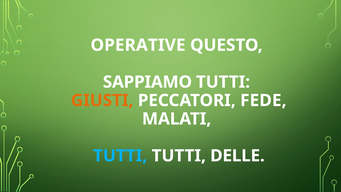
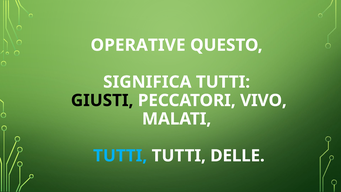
SAPPIAMO: SAPPIAMO -> SIGNIFICA
GIUSTI colour: orange -> black
FEDE: FEDE -> VIVO
